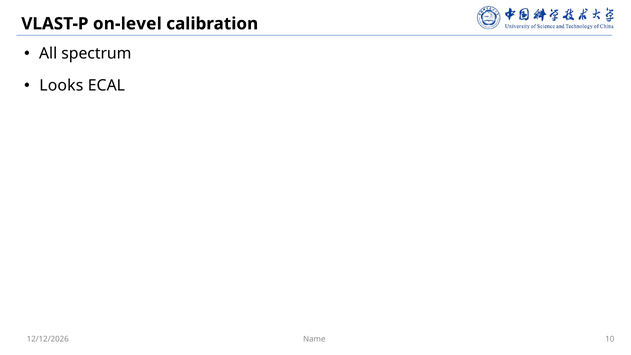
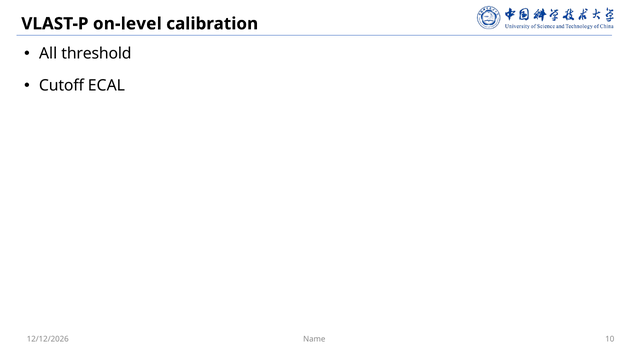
spectrum: spectrum -> threshold
Looks: Looks -> Cutoff
